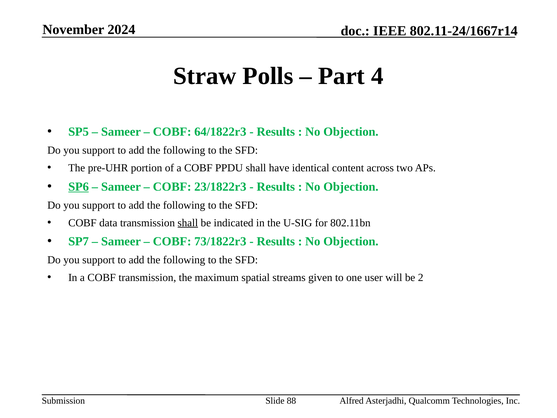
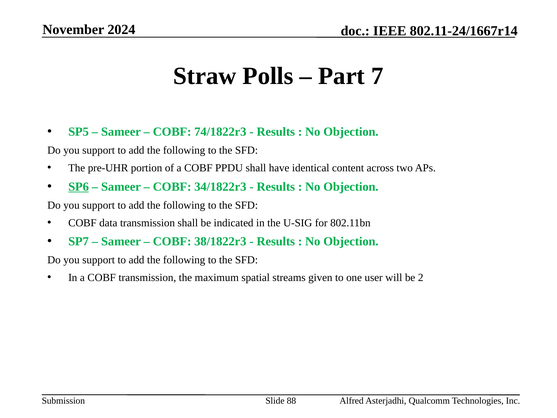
4: 4 -> 7
64/1822r3: 64/1822r3 -> 74/1822r3
23/1822r3: 23/1822r3 -> 34/1822r3
shall at (188, 223) underline: present -> none
73/1822r3: 73/1822r3 -> 38/1822r3
